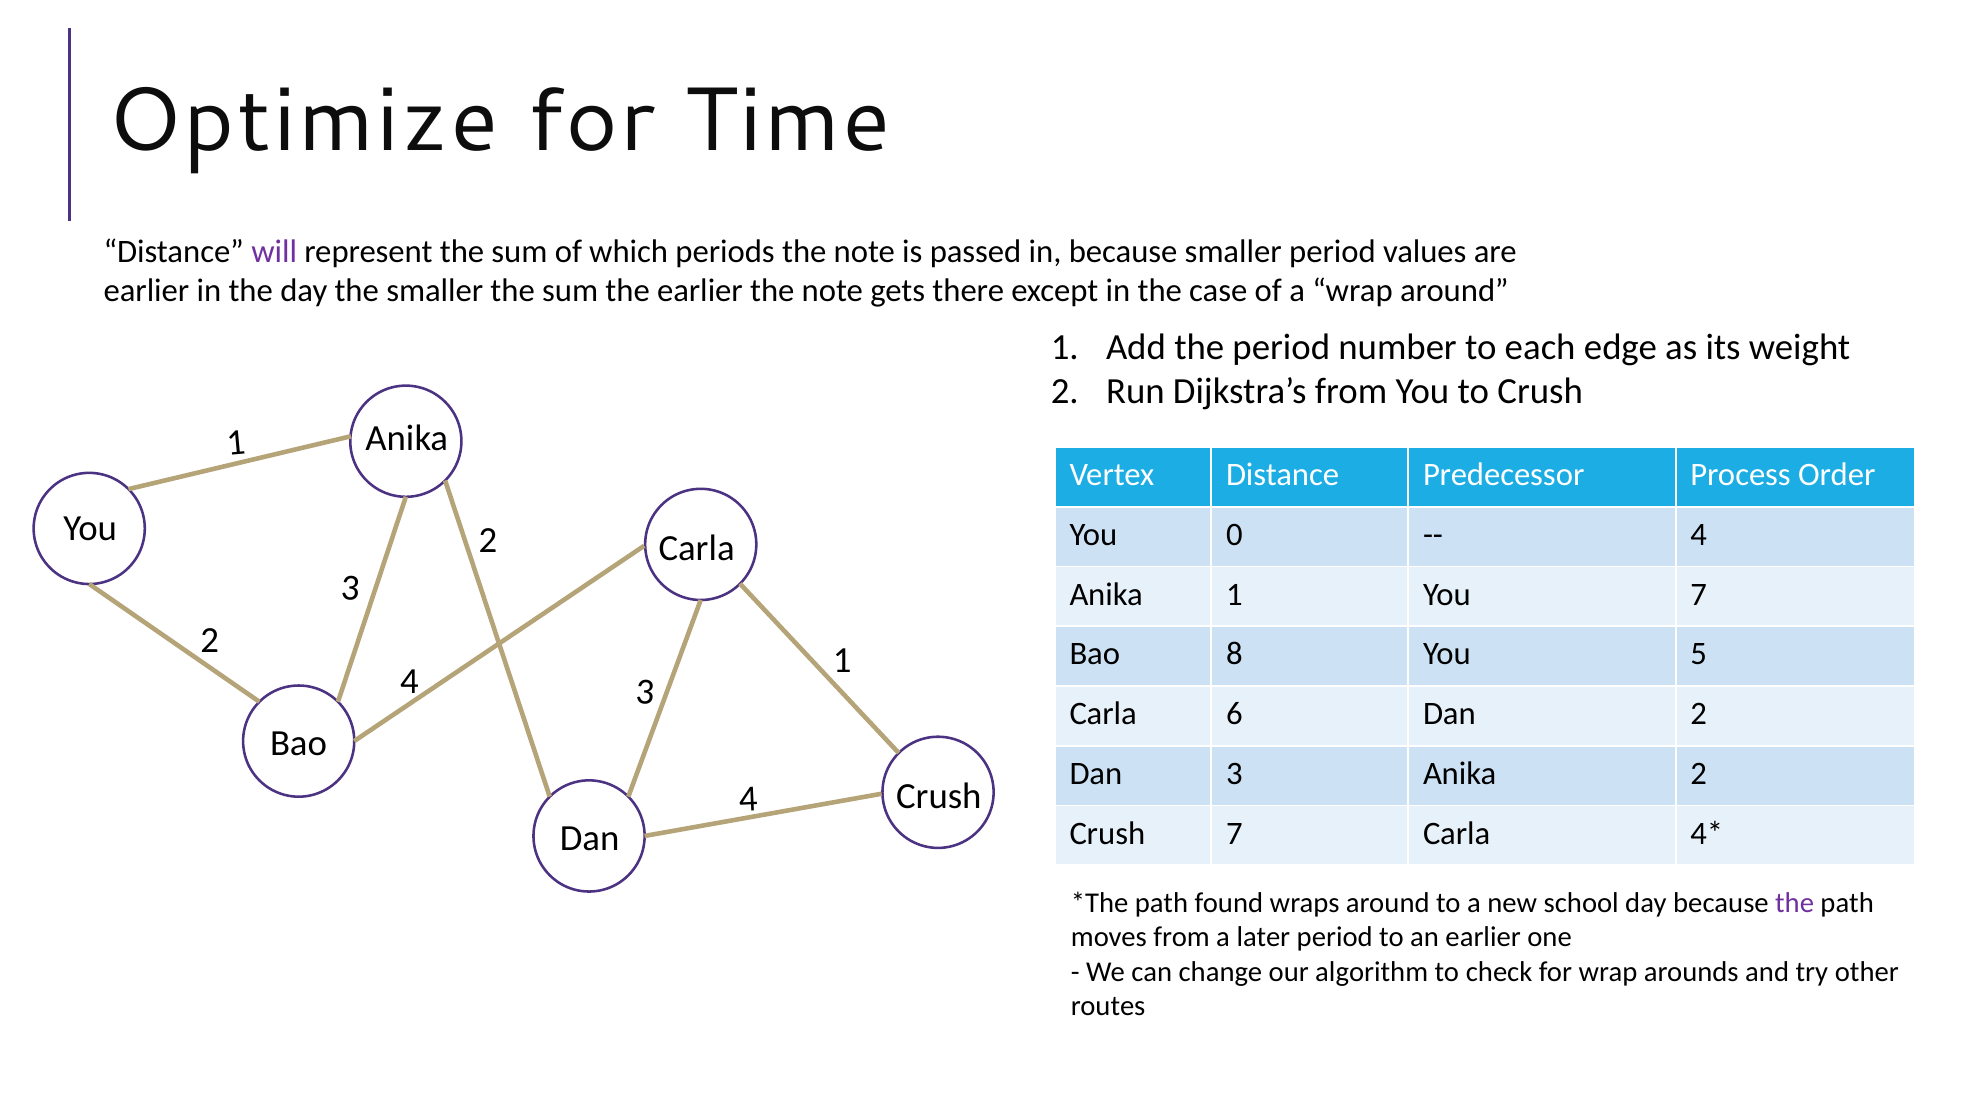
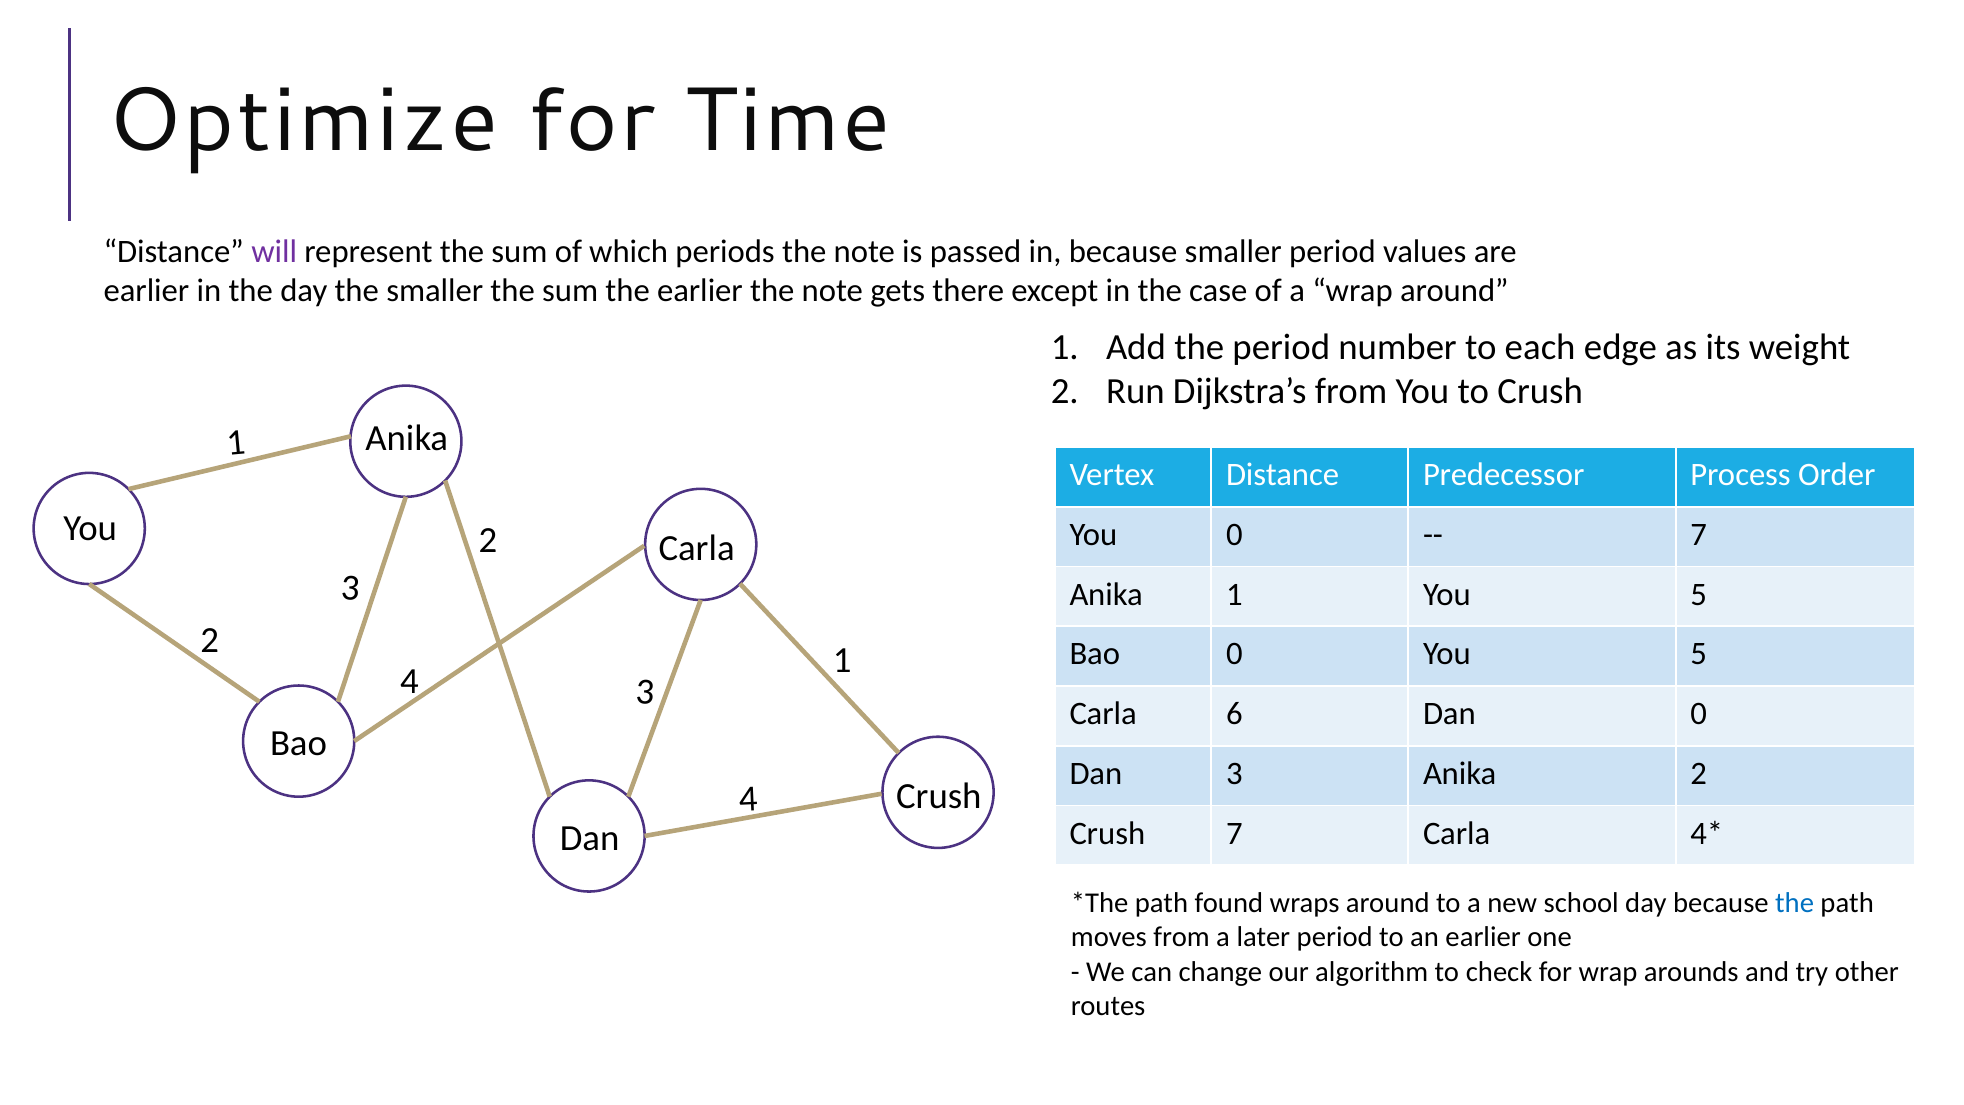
4 at (1699, 534): 4 -> 7
1 You 7: 7 -> 5
Bao 8: 8 -> 0
Dan 2: 2 -> 0
the at (1795, 903) colour: purple -> blue
